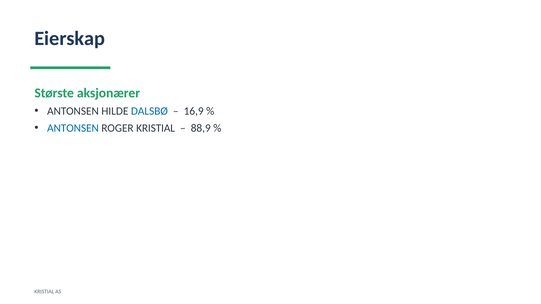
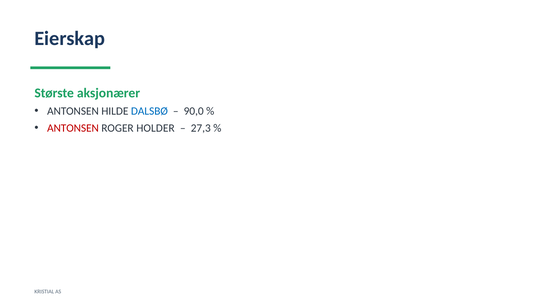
16,9: 16,9 -> 90,0
ANTONSEN at (73, 128) colour: blue -> red
ROGER KRISTIAL: KRISTIAL -> HOLDER
88,9: 88,9 -> 27,3
